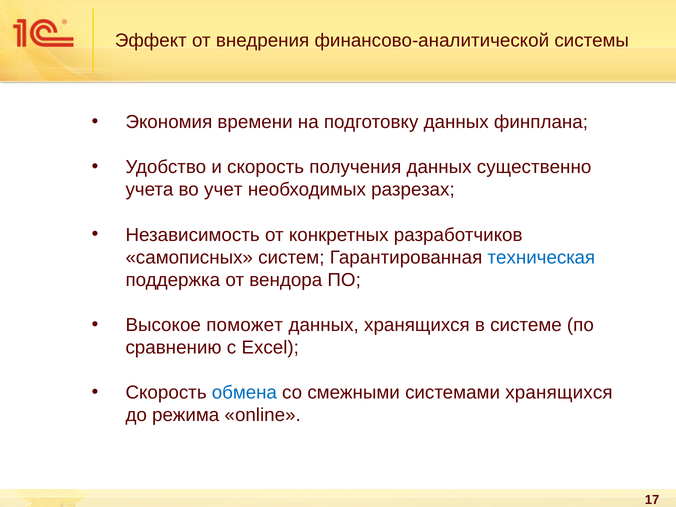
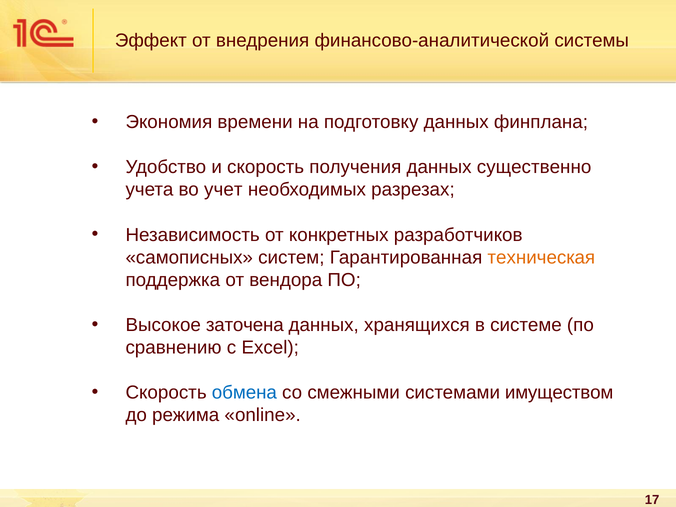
техническая colour: blue -> orange
поможет: поможет -> заточена
системами хранящихся: хранящихся -> имуществом
